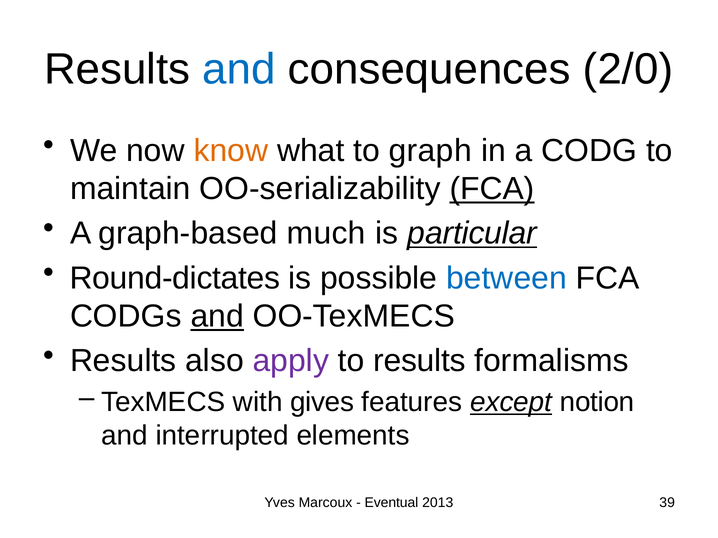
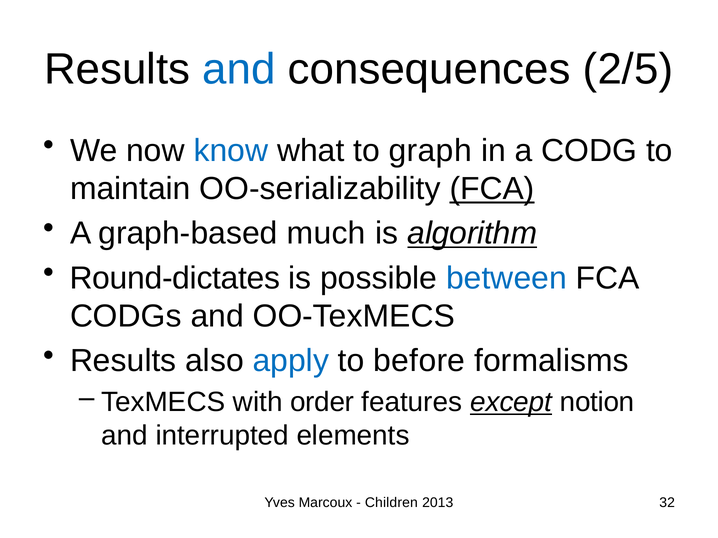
2/0: 2/0 -> 2/5
know colour: orange -> blue
particular: particular -> algorithm
and at (217, 317) underline: present -> none
apply colour: purple -> blue
to results: results -> before
gives: gives -> order
Eventual: Eventual -> Children
39: 39 -> 32
